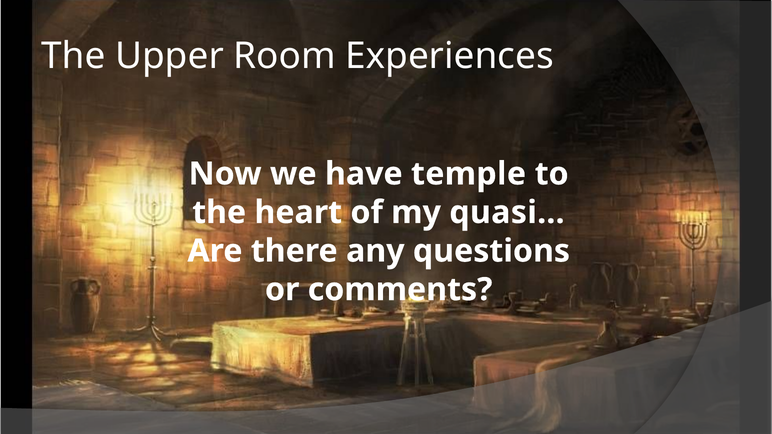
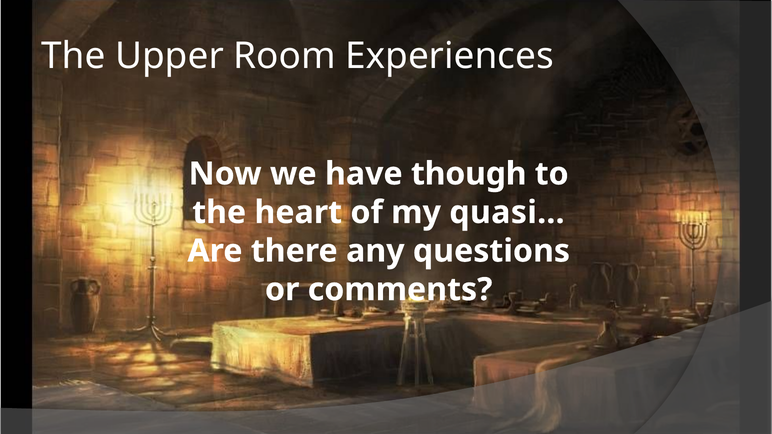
temple: temple -> though
